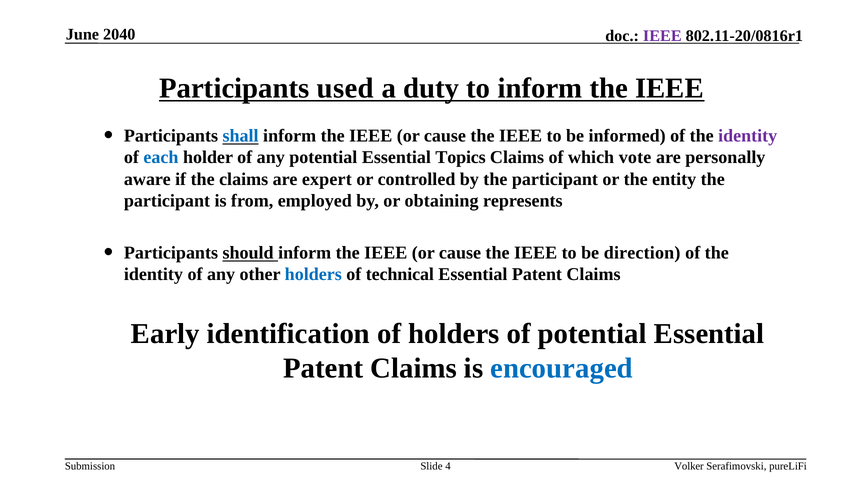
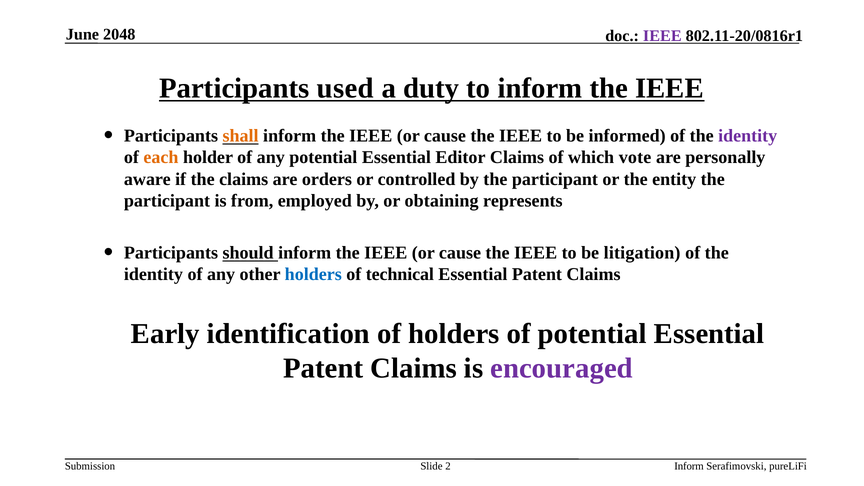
2040: 2040 -> 2048
shall colour: blue -> orange
each colour: blue -> orange
Topics: Topics -> Editor
expert: expert -> orders
direction: direction -> litigation
encouraged colour: blue -> purple
4: 4 -> 2
Volker at (689, 466): Volker -> Inform
